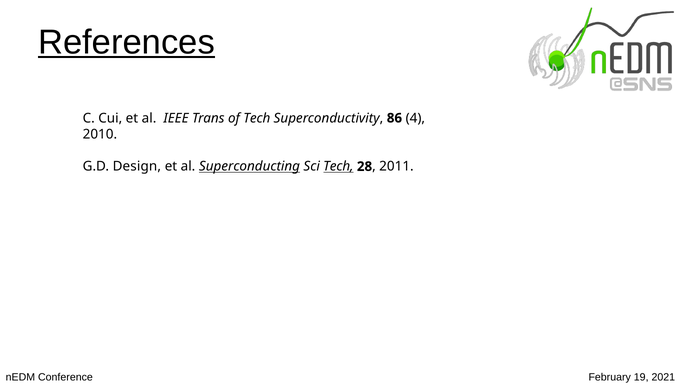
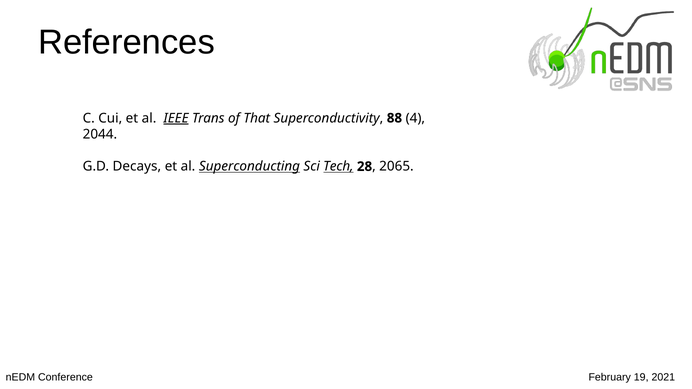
References underline: present -> none
IEEE underline: none -> present
of Tech: Tech -> That
86: 86 -> 88
2010: 2010 -> 2044
Design: Design -> Decays
2011: 2011 -> 2065
